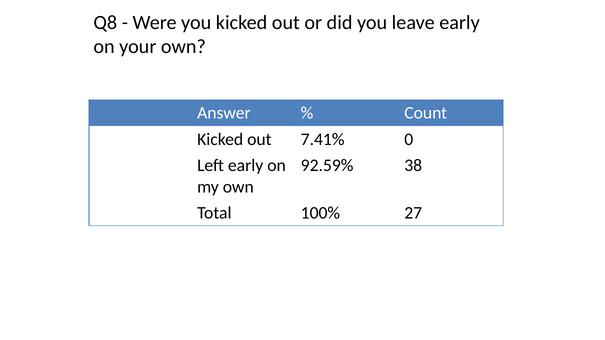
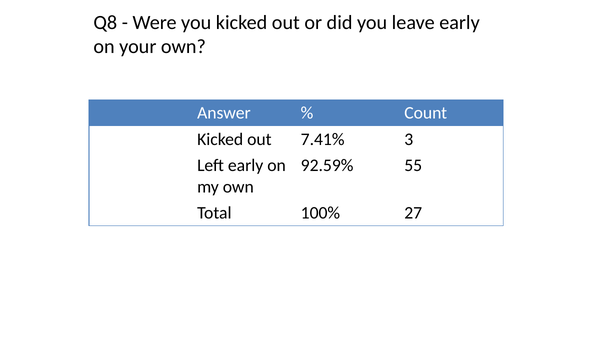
0: 0 -> 3
38: 38 -> 55
